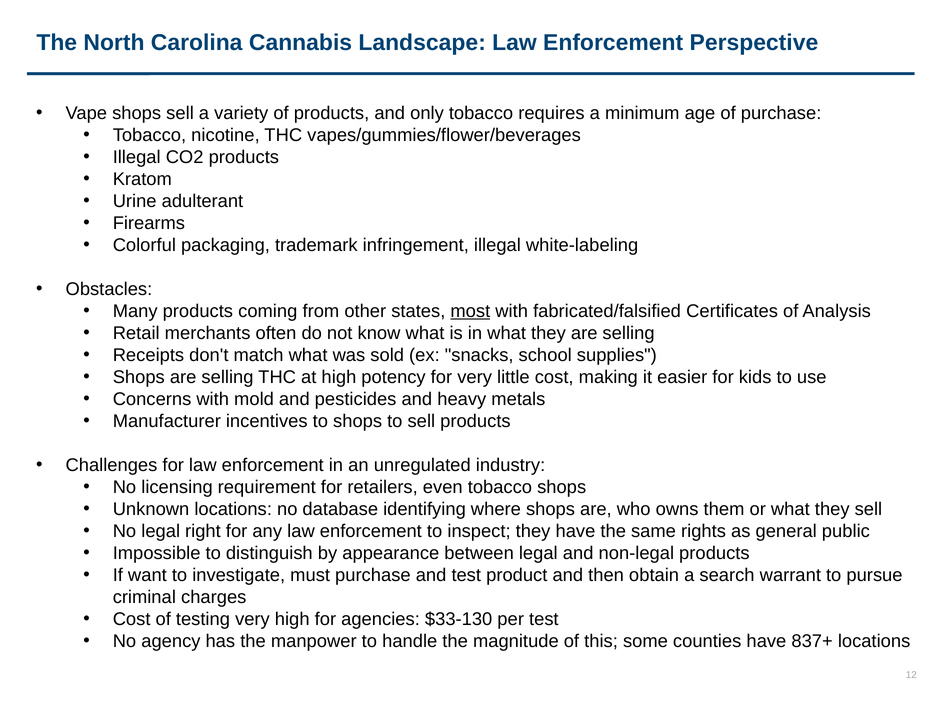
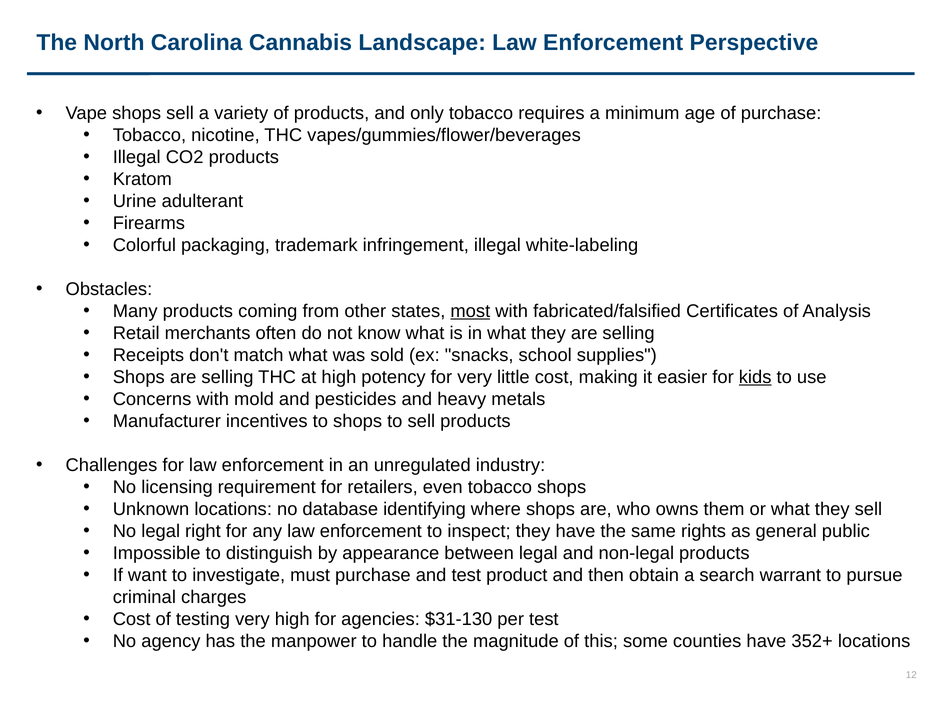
kids underline: none -> present
$33-130: $33-130 -> $31-130
837+: 837+ -> 352+
